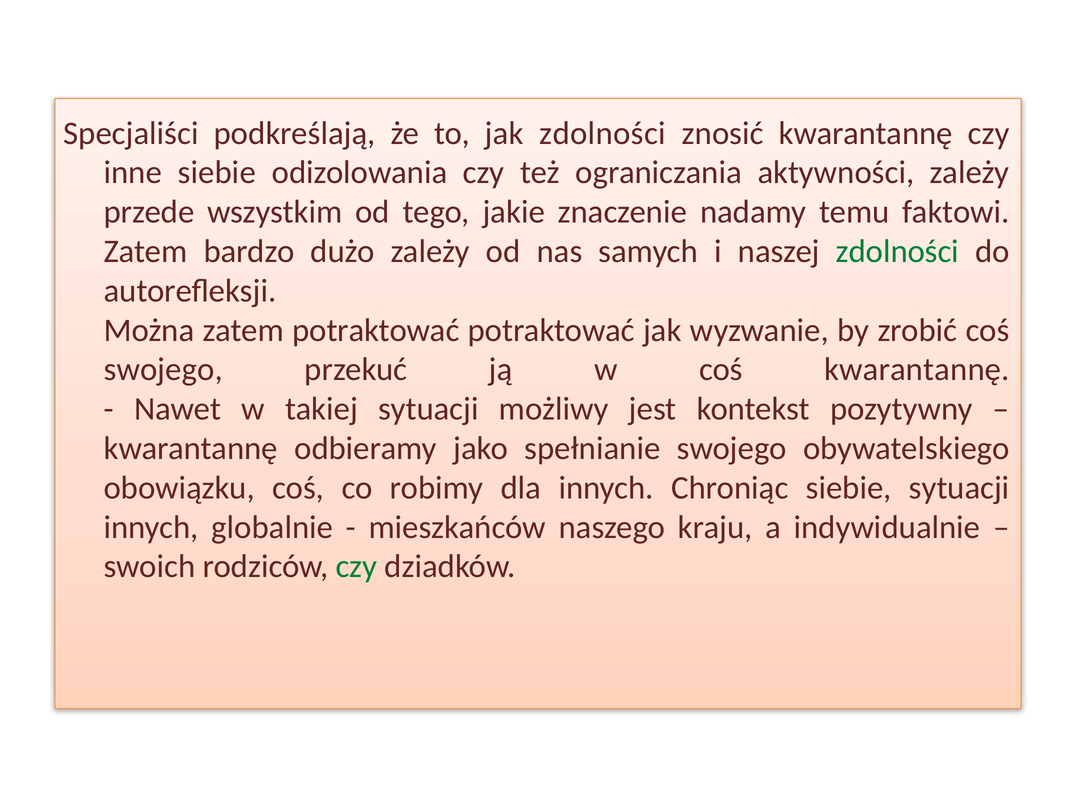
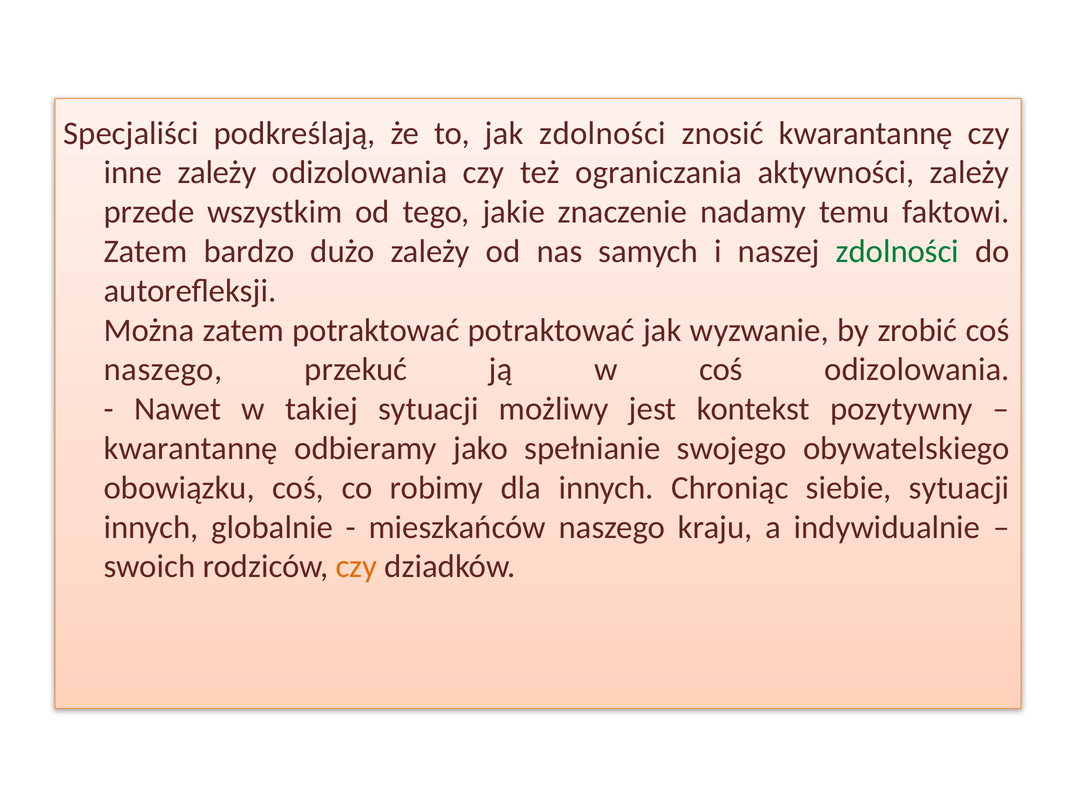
inne siebie: siebie -> zależy
swojego at (163, 370): swojego -> naszego
coś kwarantannę: kwarantannę -> odizolowania
czy at (356, 567) colour: green -> orange
